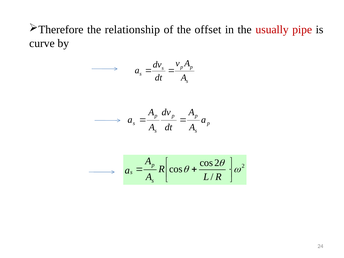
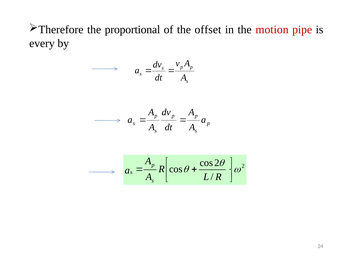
relationship: relationship -> proportional
usually: usually -> motion
curve: curve -> every
